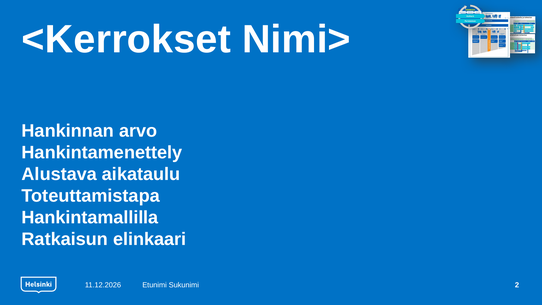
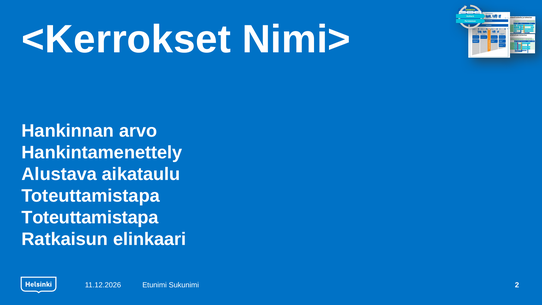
Hankintamallilla at (90, 217): Hankintamallilla -> Toteuttamistapa
